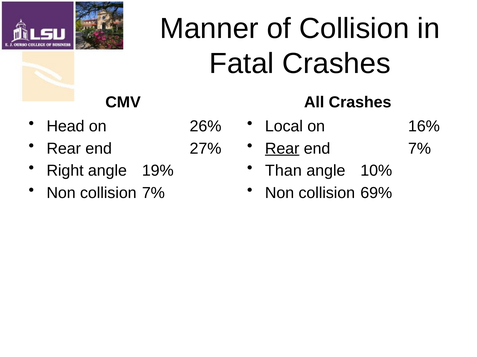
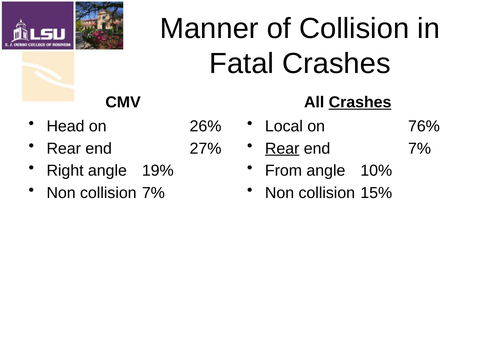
Crashes at (360, 103) underline: none -> present
16%: 16% -> 76%
Than: Than -> From
69%: 69% -> 15%
